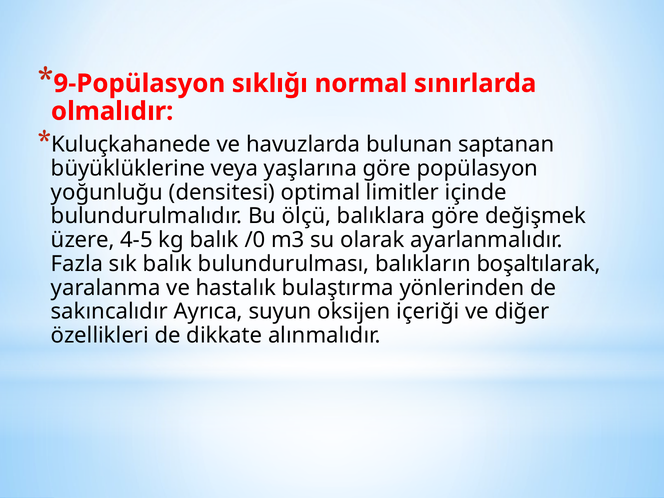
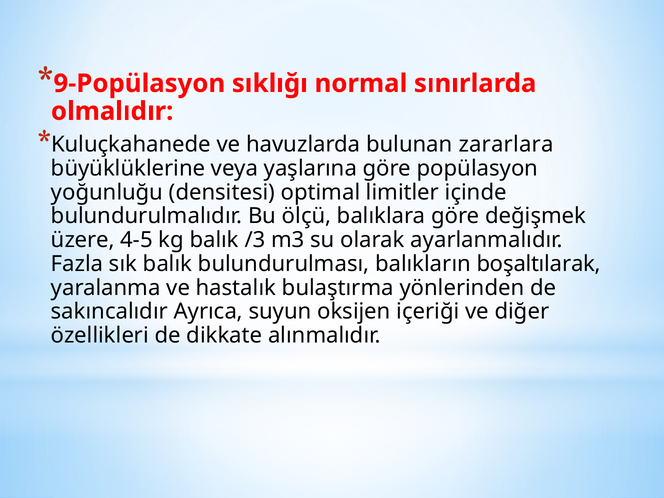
saptanan: saptanan -> zararlara
/0: /0 -> /3
